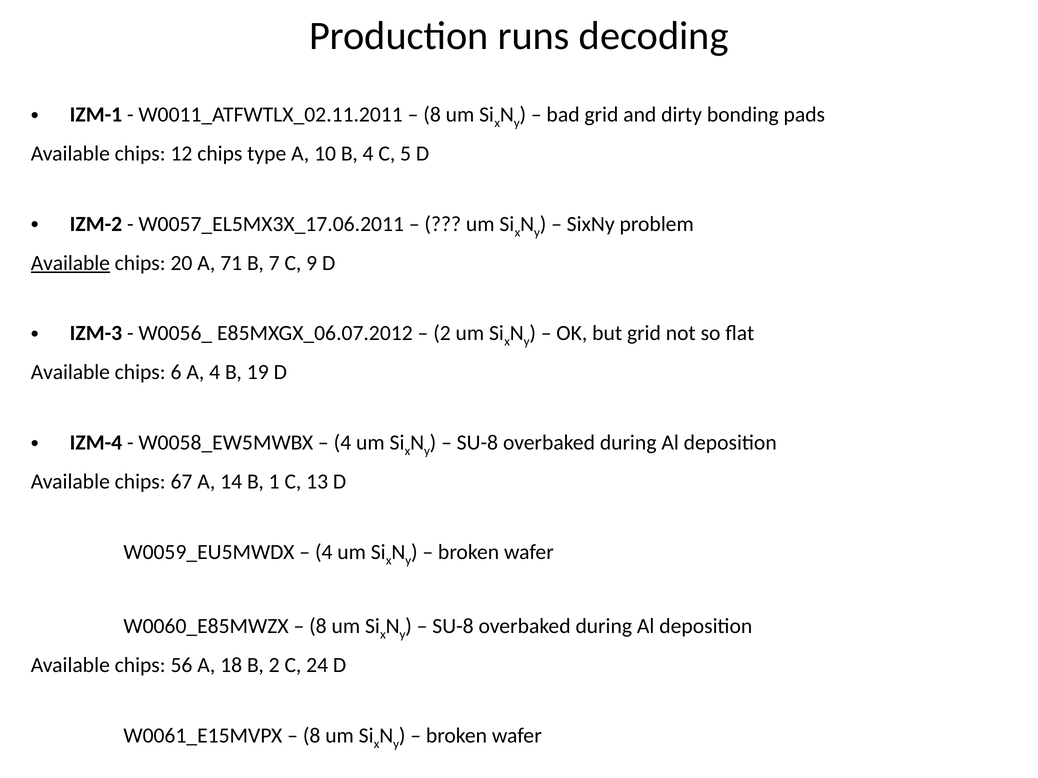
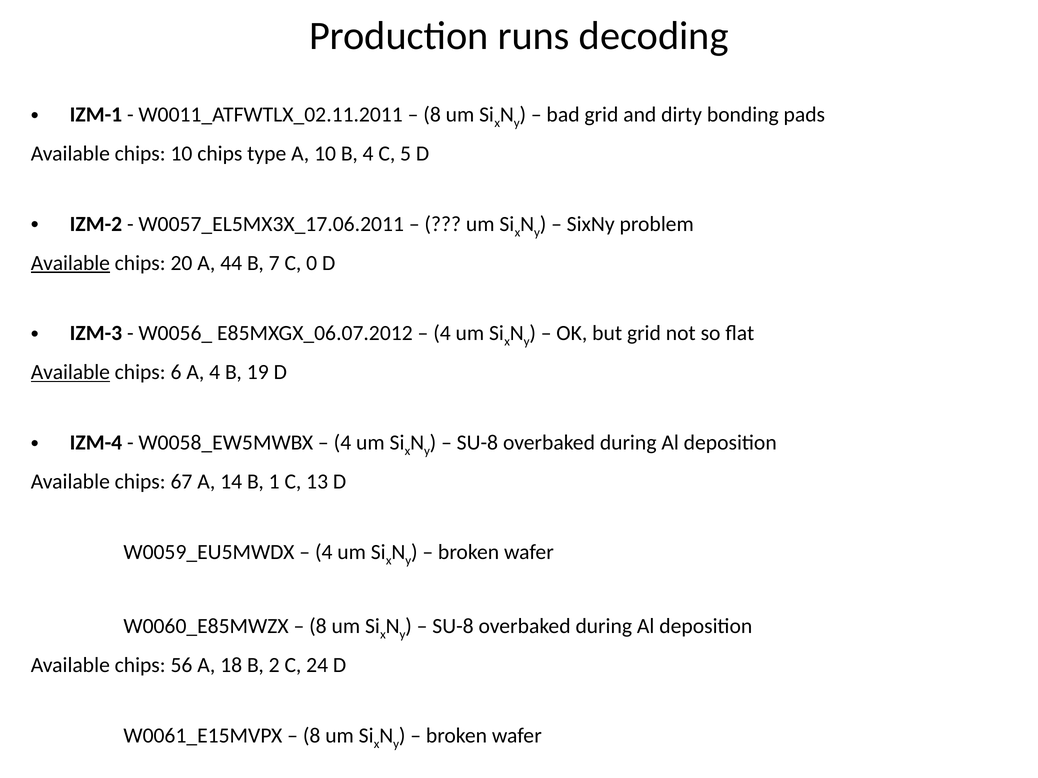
chips 12: 12 -> 10
71: 71 -> 44
9: 9 -> 0
2 at (442, 333): 2 -> 4
Available at (70, 372) underline: none -> present
